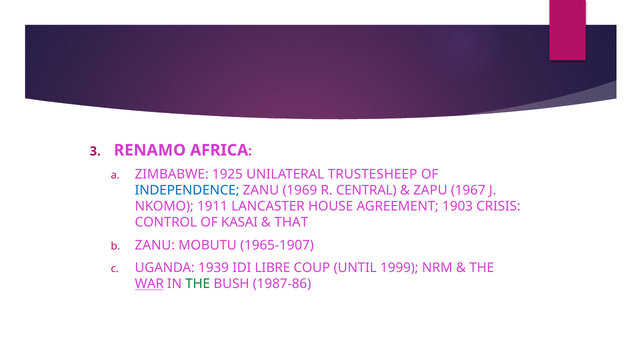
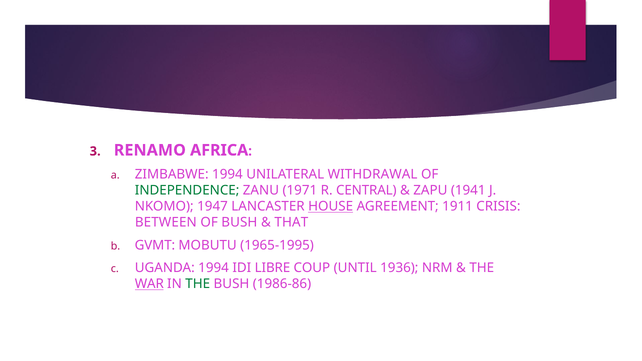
ZIMBABWE 1925: 1925 -> 1994
TRUSTESHEEP: TRUSTESHEEP -> WITHDRAWAL
INDEPENDENCE colour: blue -> green
1969: 1969 -> 1971
1967: 1967 -> 1941
1911: 1911 -> 1947
HOUSE underline: none -> present
1903: 1903 -> 1911
CONTROL: CONTROL -> BETWEEN
OF KASAI: KASAI -> BUSH
ZANU at (155, 245): ZANU -> GVMT
1965-1907: 1965-1907 -> 1965-1995
UGANDA 1939: 1939 -> 1994
1999: 1999 -> 1936
1987-86: 1987-86 -> 1986-86
